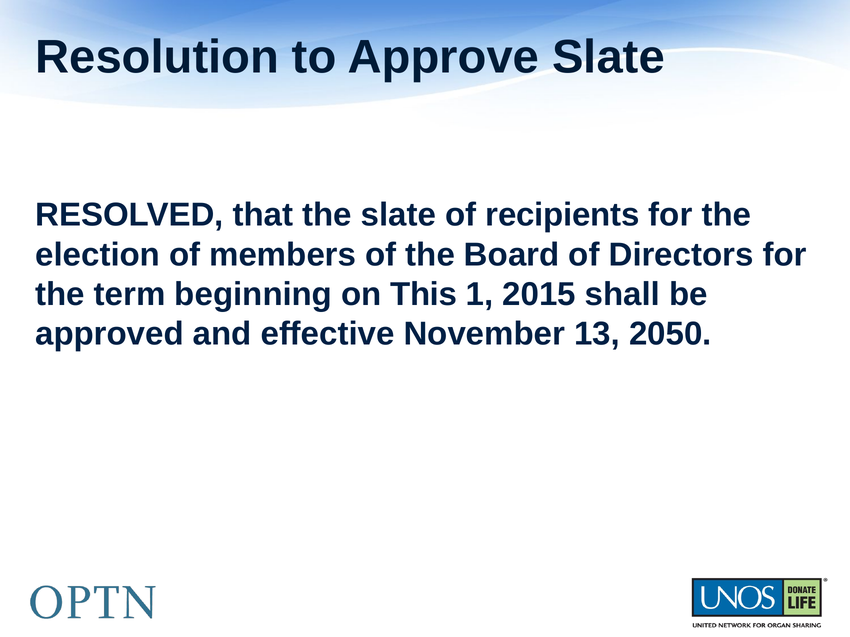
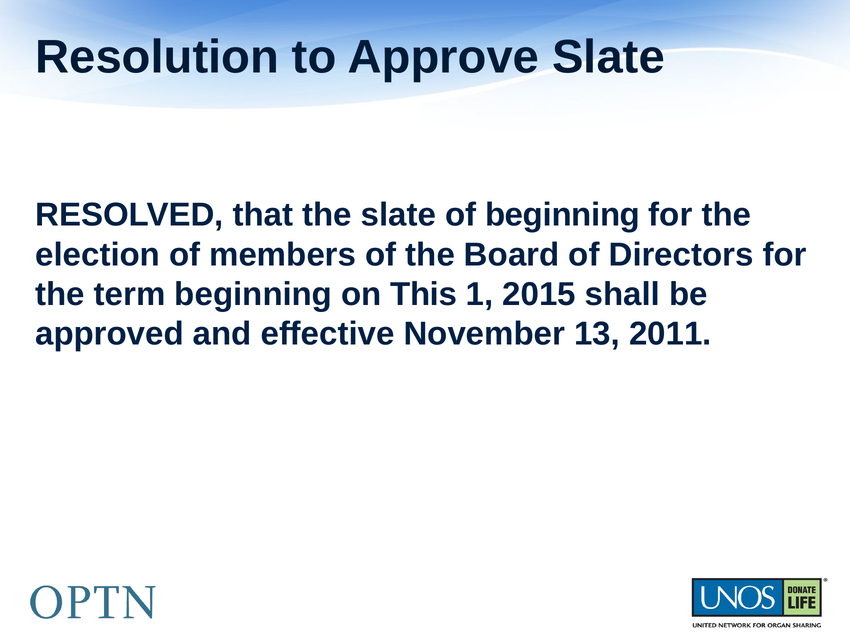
of recipients: recipients -> beginning
2050: 2050 -> 2011
